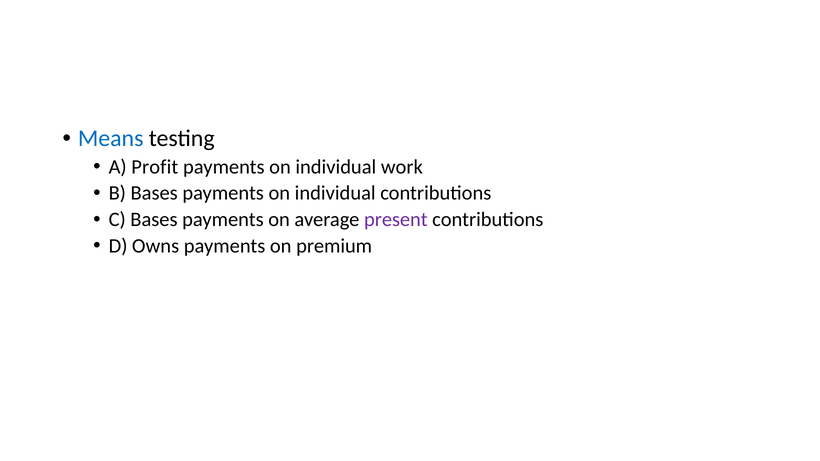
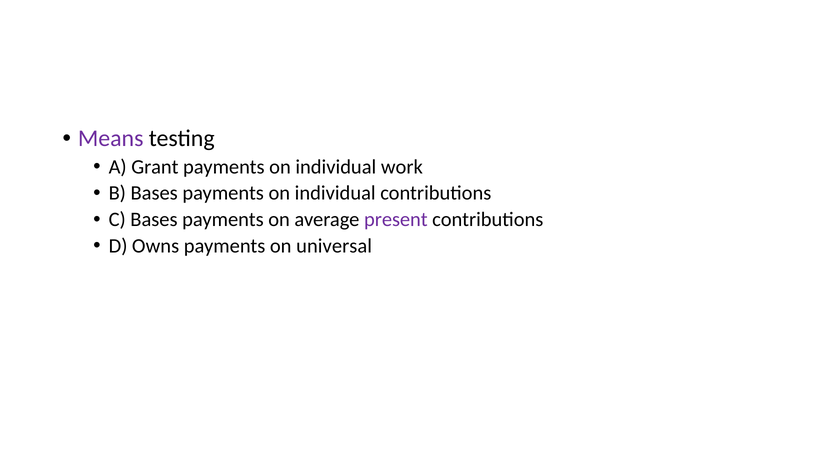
Means colour: blue -> purple
Profit: Profit -> Grant
premium: premium -> universal
